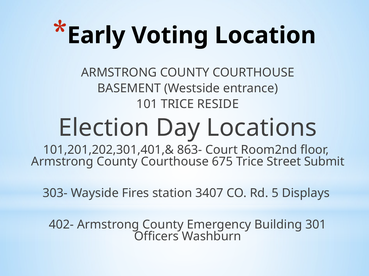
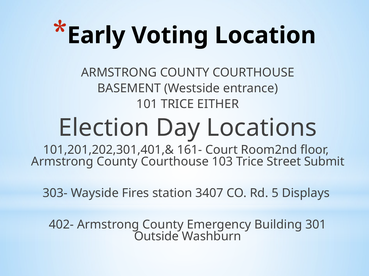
RESIDE: RESIDE -> EITHER
863-: 863- -> 161-
675: 675 -> 103
Officers: Officers -> Outside
